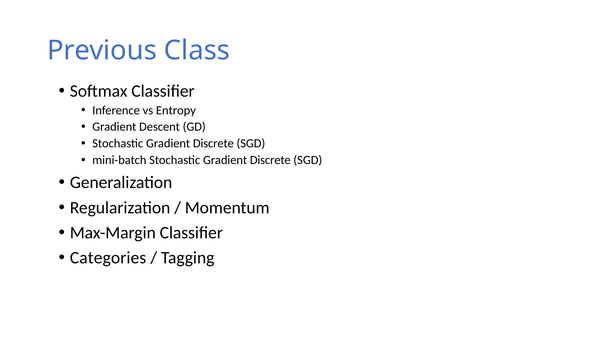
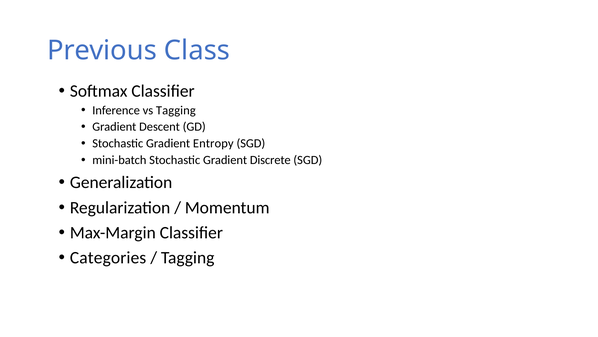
vs Entropy: Entropy -> Tagging
Discrete at (213, 143): Discrete -> Entropy
